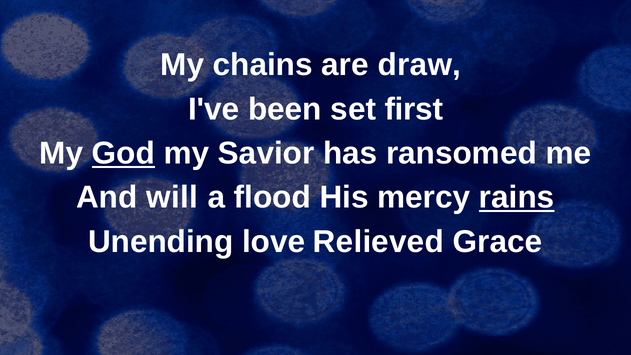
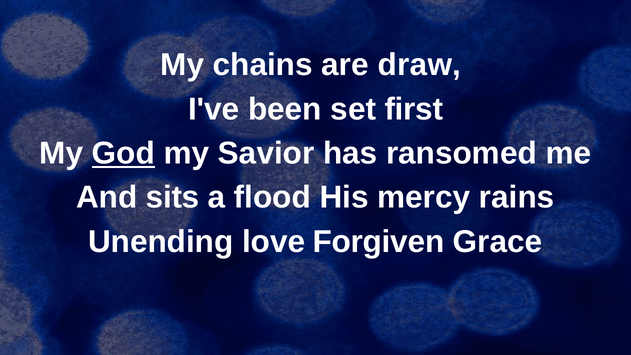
will: will -> sits
rains underline: present -> none
Relieved: Relieved -> Forgiven
